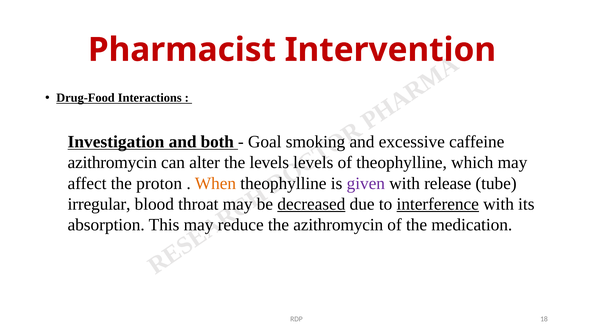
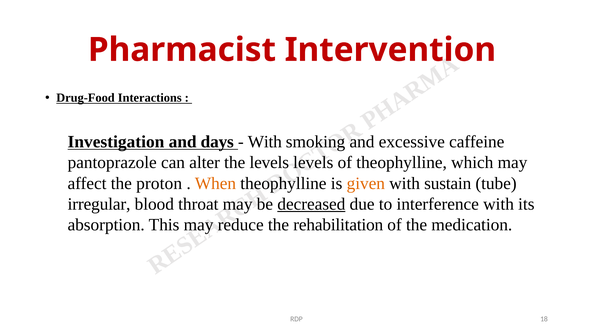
both: both -> days
Goal at (265, 142): Goal -> With
azithromycin at (112, 162): azithromycin -> pantoprazole
given colour: purple -> orange
release: release -> sustain
interference underline: present -> none
the azithromycin: azithromycin -> rehabilitation
